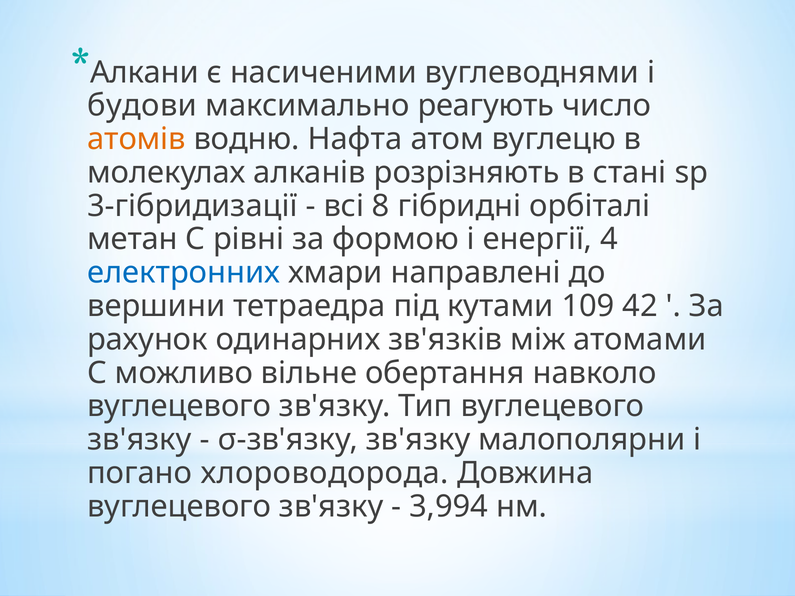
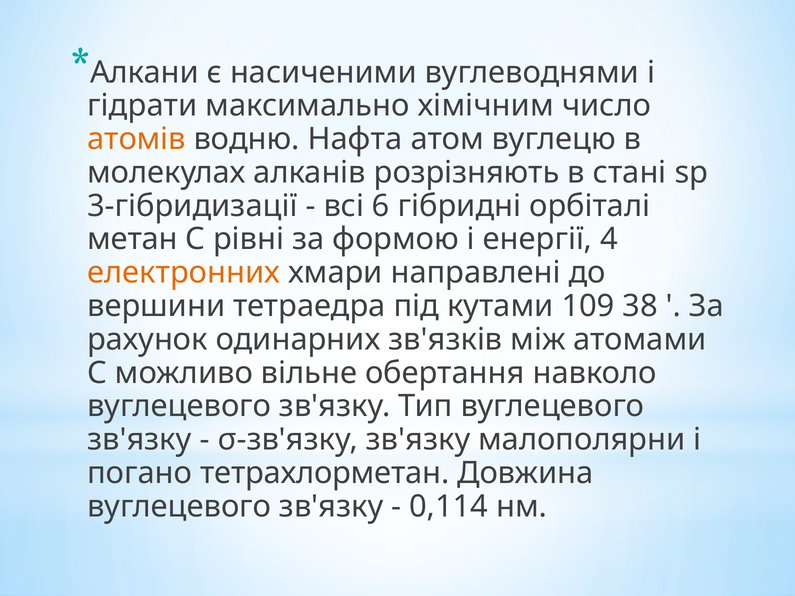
будови: будови -> гідрати
реагують: реагують -> хімічним
8: 8 -> 6
електронних colour: blue -> orange
42: 42 -> 38
хлороводорода: хлороводорода -> тетрахлорметан
3,994: 3,994 -> 0,114
